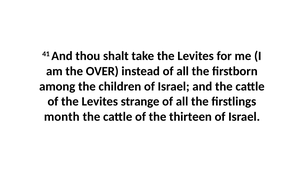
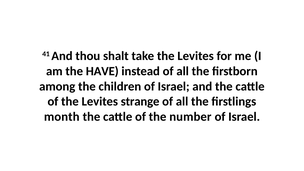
OVER: OVER -> HAVE
thirteen: thirteen -> number
